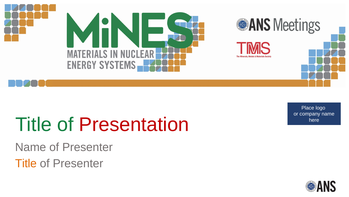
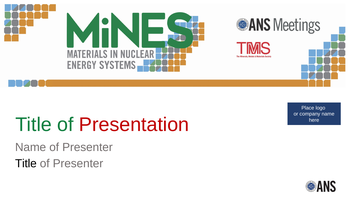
Title at (26, 163) colour: orange -> black
